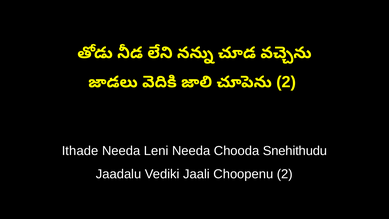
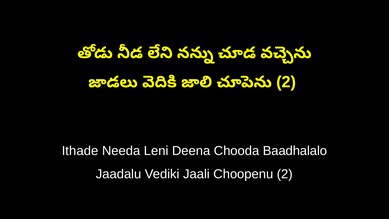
Leni Needa: Needa -> Deena
Snehithudu: Snehithudu -> Baadhalalo
